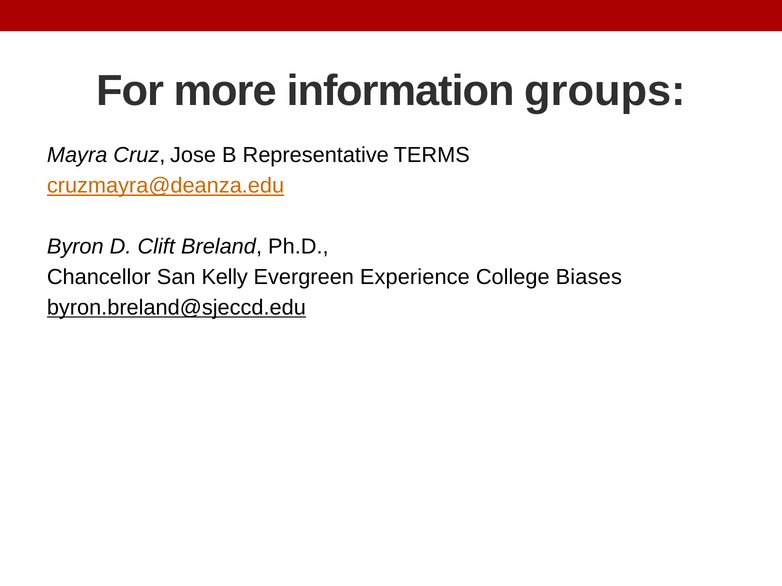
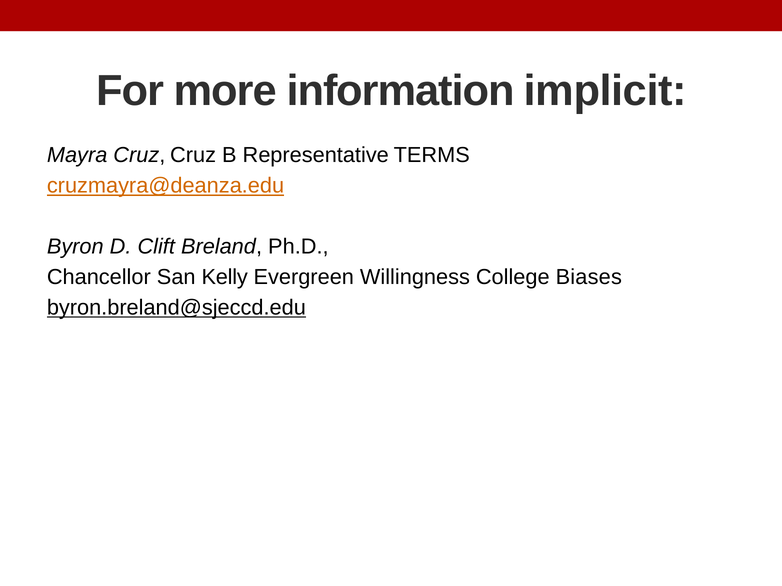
groups: groups -> implicit
Cruz Jose: Jose -> Cruz
Experience: Experience -> Willingness
